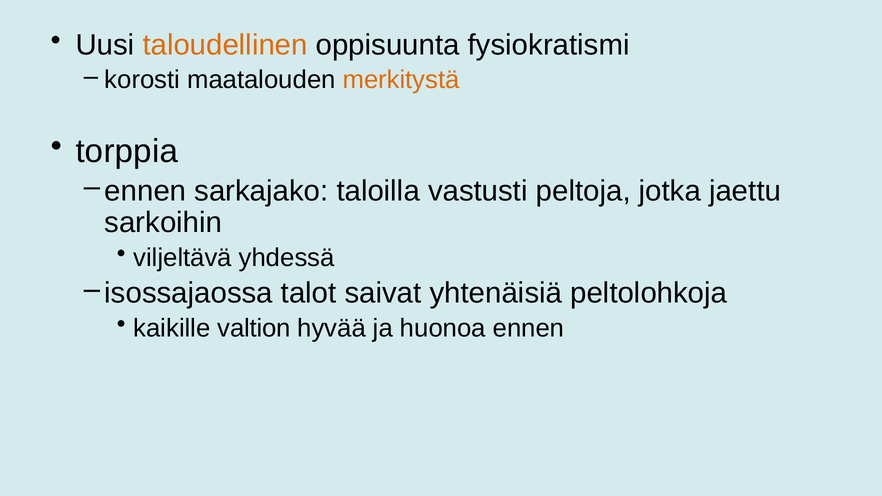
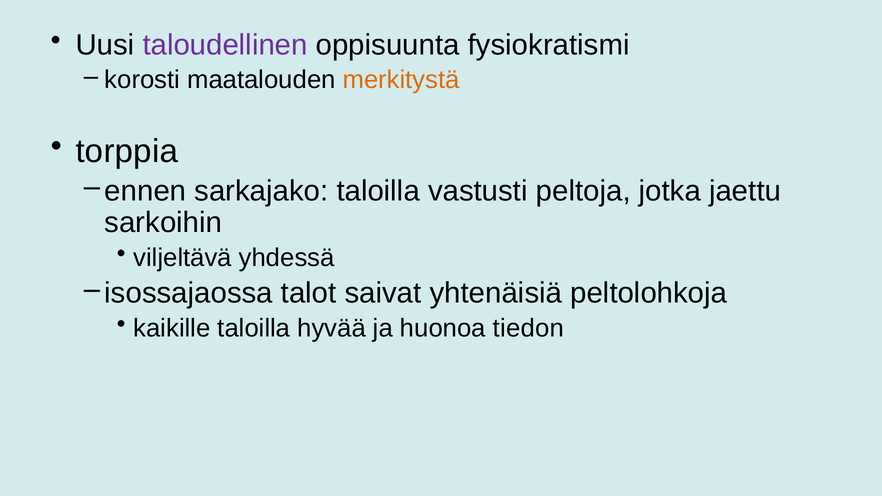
taloudellinen colour: orange -> purple
kaikille valtion: valtion -> taloilla
huonoa ennen: ennen -> tiedon
